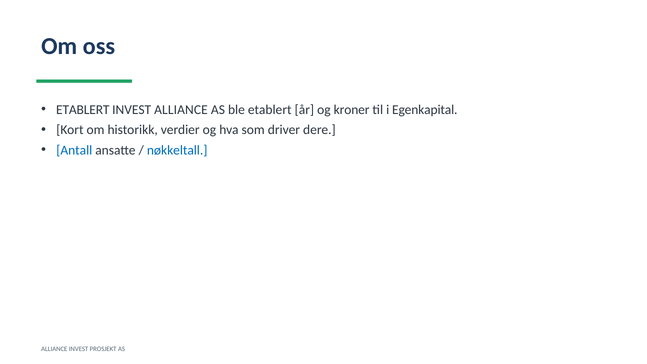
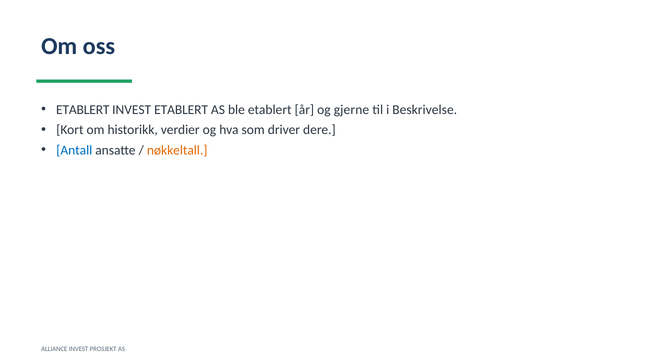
INVEST ALLIANCE: ALLIANCE -> ETABLERT
kroner: kroner -> gjerne
Egenkapital: Egenkapital -> Beskrivelse
nøkkeltall colour: blue -> orange
